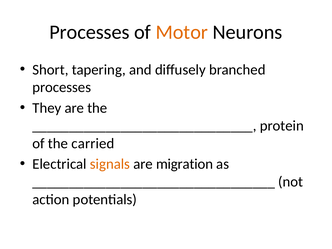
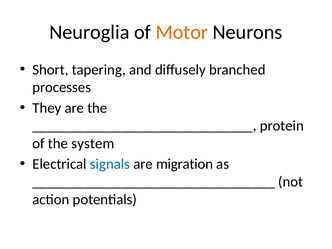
Processes at (89, 32): Processes -> Neuroglia
carried: carried -> system
signals colour: orange -> blue
